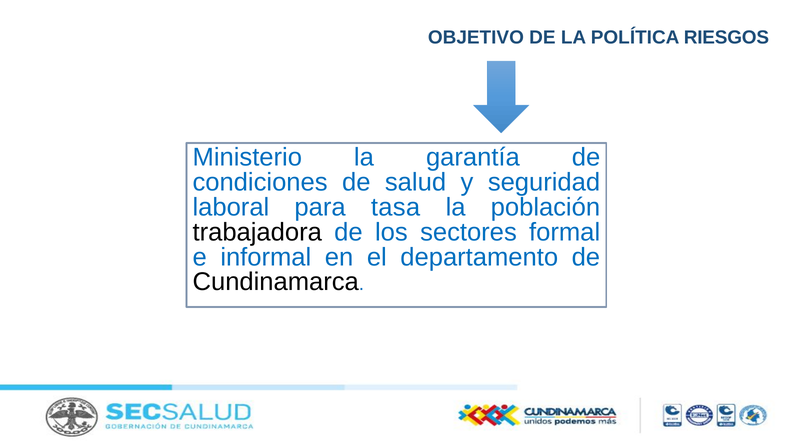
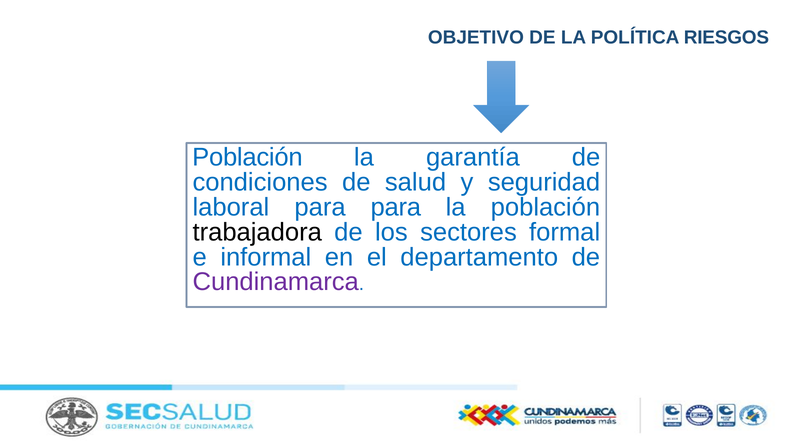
Ministerio at (247, 157): Ministerio -> Población
para tasa: tasa -> para
Cundinamarca colour: black -> purple
